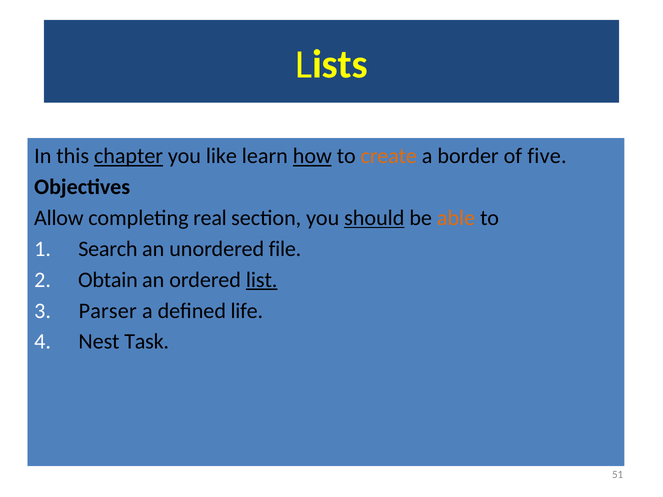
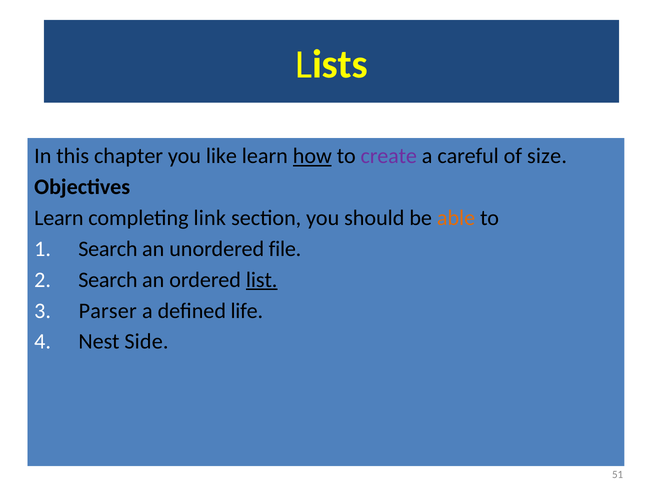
chapter underline: present -> none
create colour: orange -> purple
border: border -> careful
five: five -> size
Allow at (59, 218): Allow -> Learn
real: real -> link
should underline: present -> none
Obtain at (108, 280): Obtain -> Search
Task: Task -> Side
